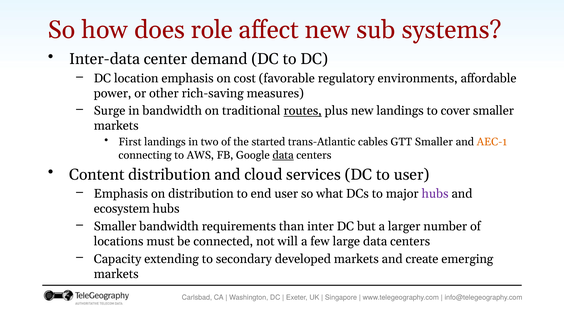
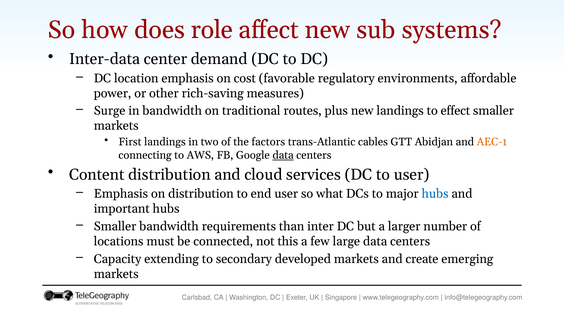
routes underline: present -> none
cover: cover -> effect
started: started -> factors
GTT Smaller: Smaller -> Abidjan
hubs at (435, 194) colour: purple -> blue
ecosystem: ecosystem -> important
will: will -> this
